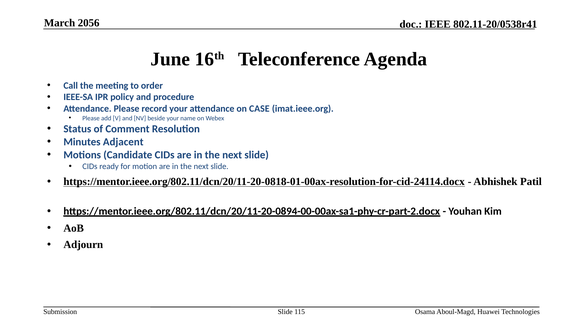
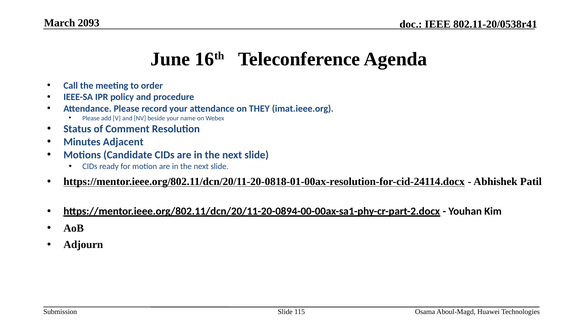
2056: 2056 -> 2093
CASE: CASE -> THEY
